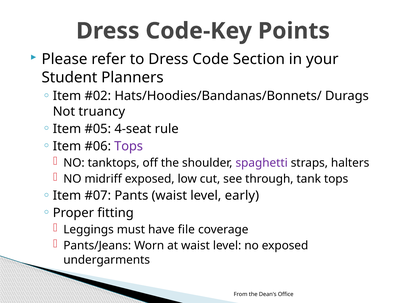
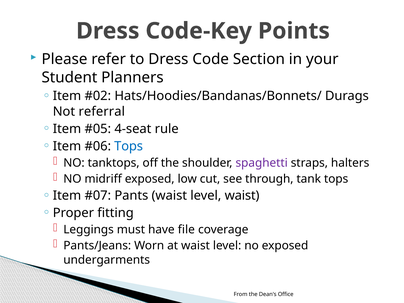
truancy: truancy -> referral
Tops at (129, 146) colour: purple -> blue
level early: early -> waist
